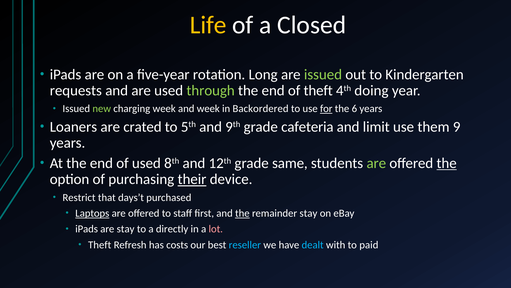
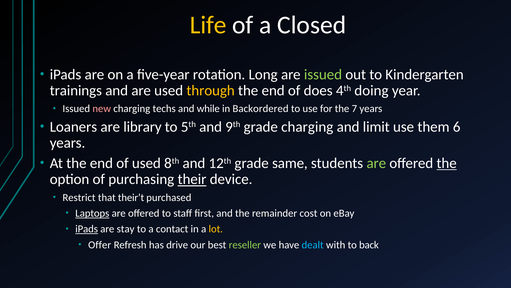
requests: requests -> trainings
through colour: light green -> yellow
of theft: theft -> does
new colour: light green -> pink
charging week: week -> techs
and week: week -> while
for underline: present -> none
6: 6 -> 7
crated: crated -> library
grade cafeteria: cafeteria -> charging
9: 9 -> 6
days’t: days’t -> their’t
the at (242, 213) underline: present -> none
remainder stay: stay -> cost
iPads at (87, 229) underline: none -> present
directly: directly -> contact
lot colour: pink -> yellow
Theft at (100, 244): Theft -> Offer
costs: costs -> drive
reseller colour: light blue -> light green
paid: paid -> back
